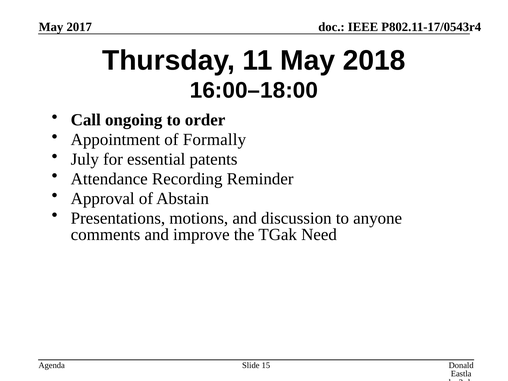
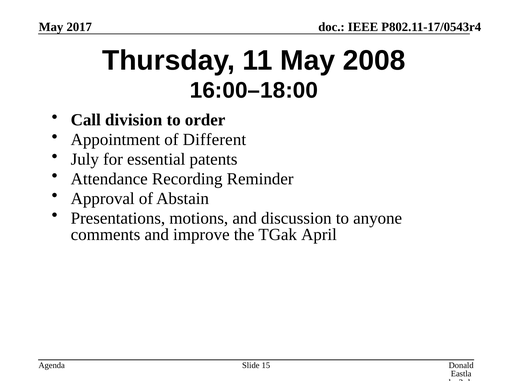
2018: 2018 -> 2008
ongoing: ongoing -> division
Formally: Formally -> Different
Need: Need -> April
